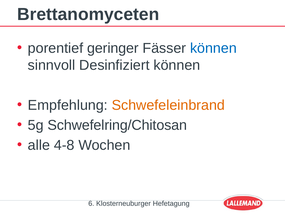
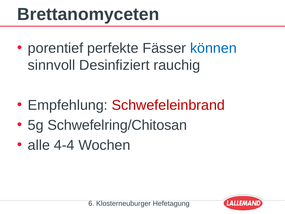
geringer: geringer -> perfekte
Desinfiziert können: können -> rauchig
Schwefeleinbrand colour: orange -> red
4-8: 4-8 -> 4-4
